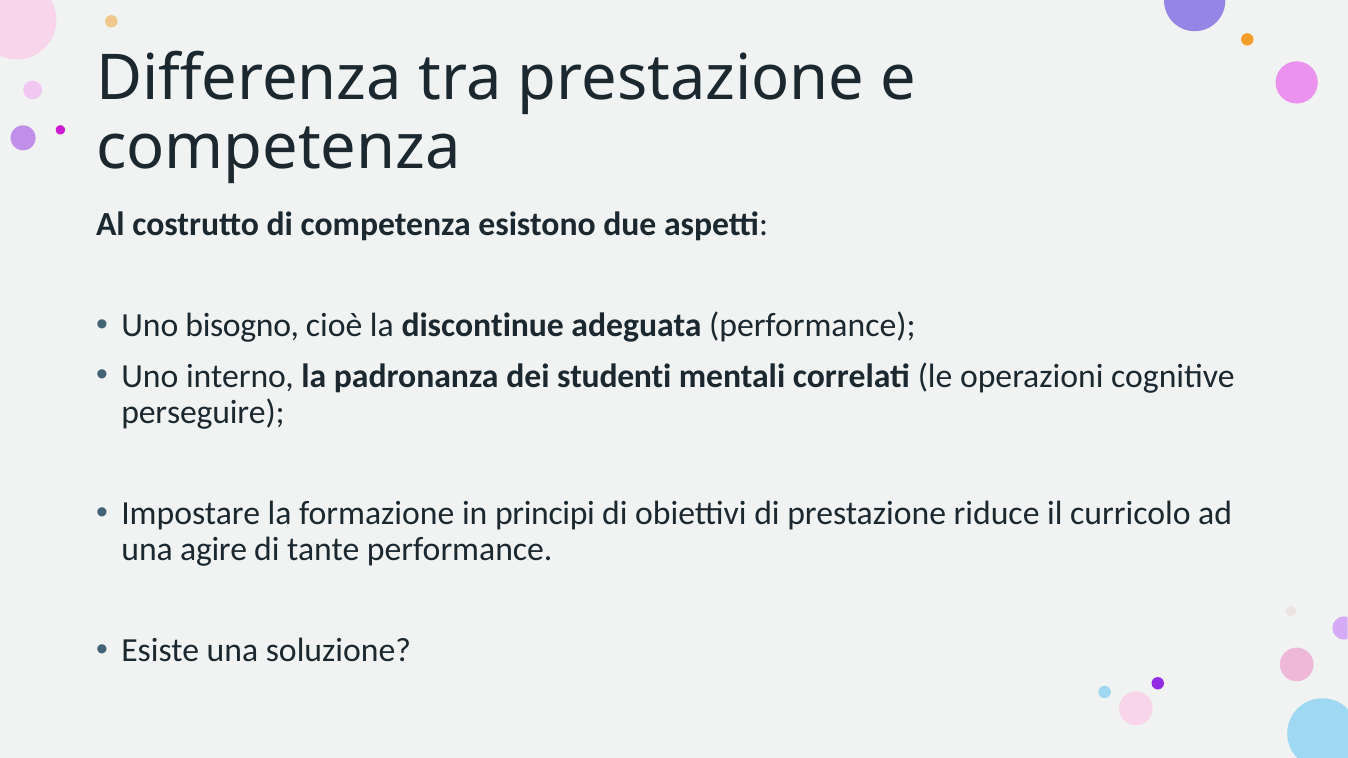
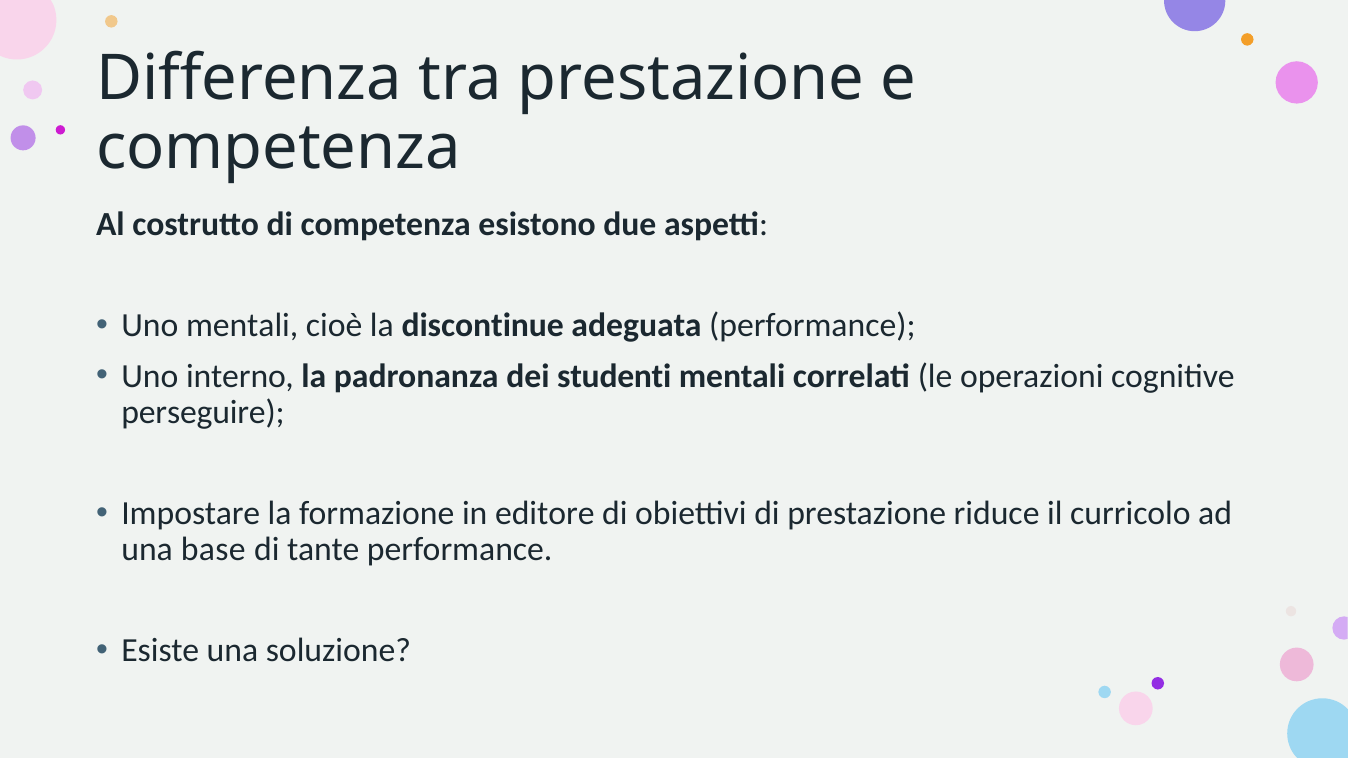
Uno bisogno: bisogno -> mentali
principi: principi -> editore
agire: agire -> base
